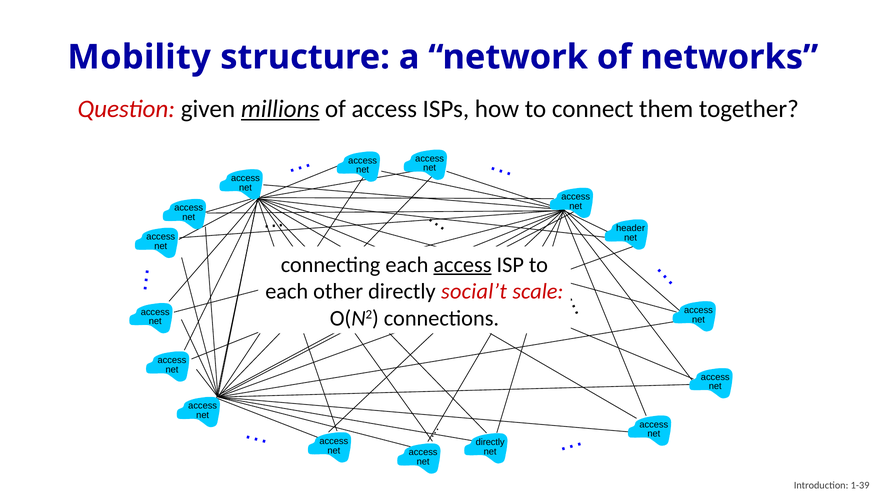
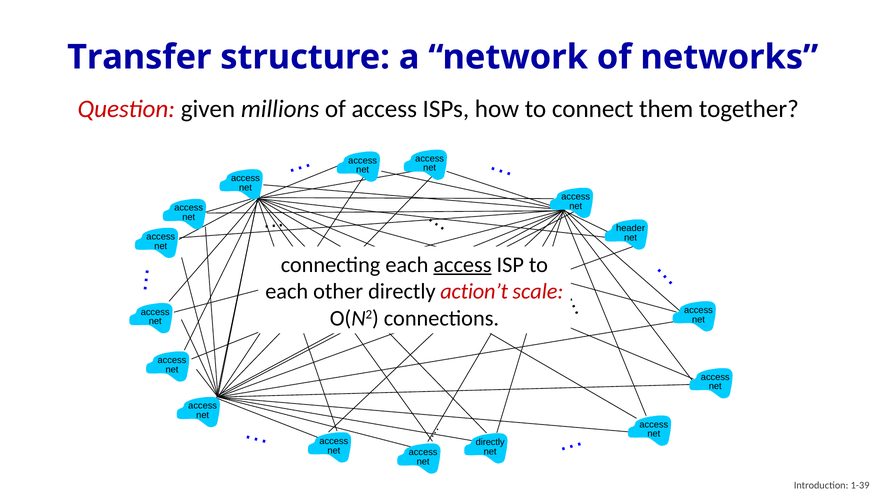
Mobility: Mobility -> Transfer
millions underline: present -> none
social’t: social’t -> action’t
